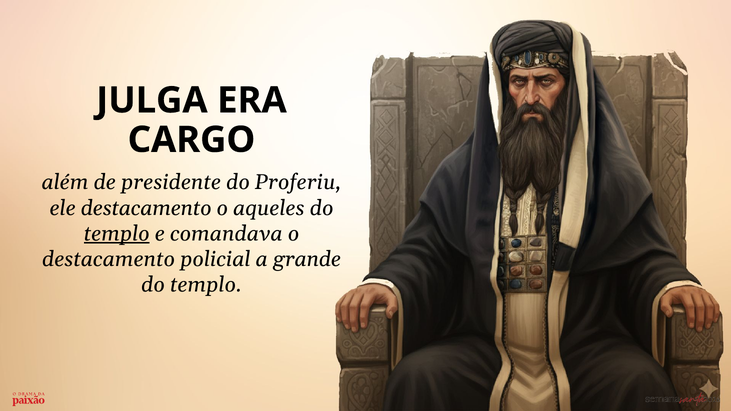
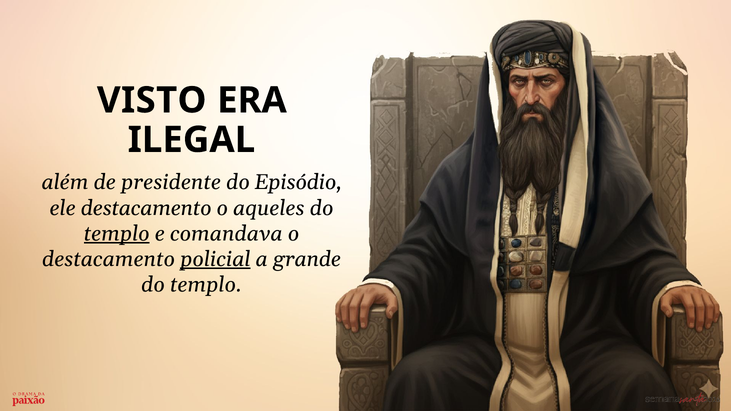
JULGA: JULGA -> VISTO
CARGO: CARGO -> ILEGAL
Proferiu: Proferiu -> Episódio
policial underline: none -> present
